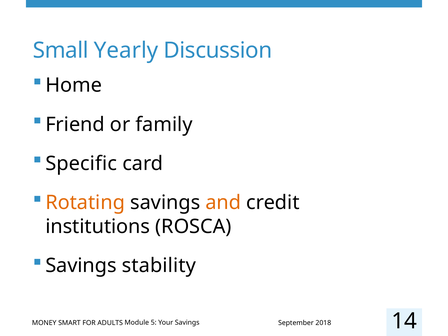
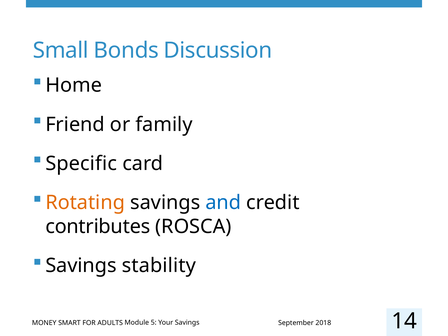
Yearly: Yearly -> Bonds
and colour: orange -> blue
institutions: institutions -> contributes
